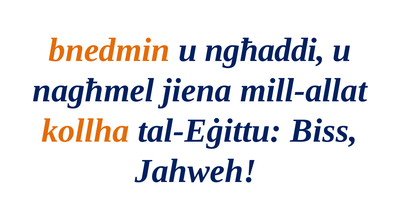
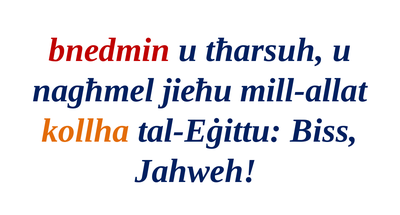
bnedmin colour: orange -> red
ngħaddi: ngħaddi -> tħarsuh
jiena: jiena -> jieħu
